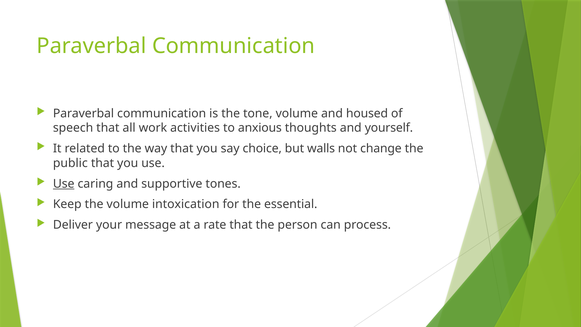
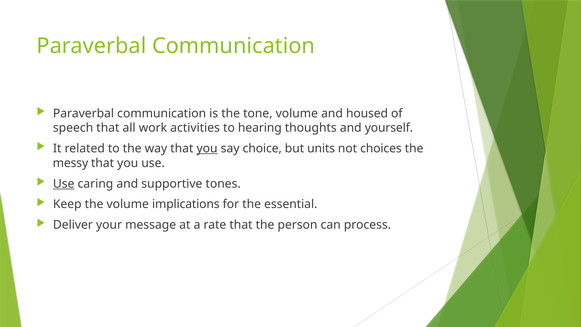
anxious: anxious -> hearing
you at (207, 148) underline: none -> present
walls: walls -> units
change: change -> choices
public: public -> messy
intoxication: intoxication -> implications
